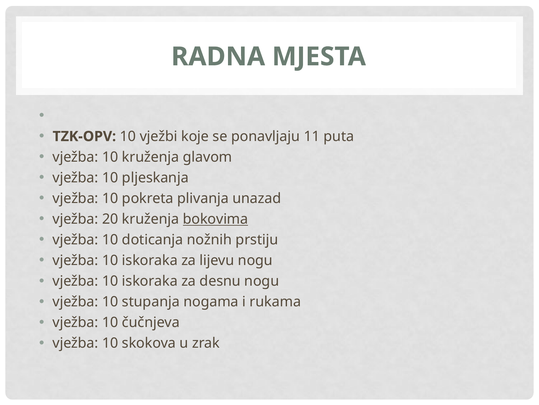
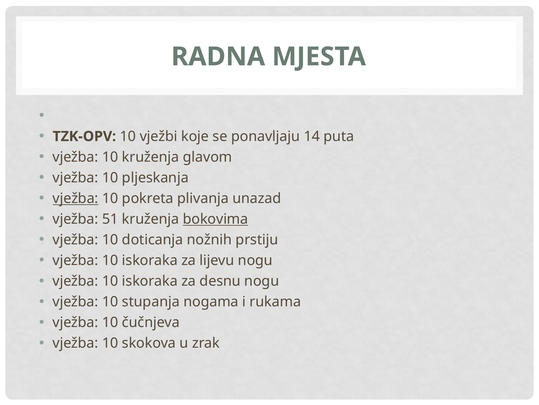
11: 11 -> 14
vježba at (75, 198) underline: none -> present
20: 20 -> 51
